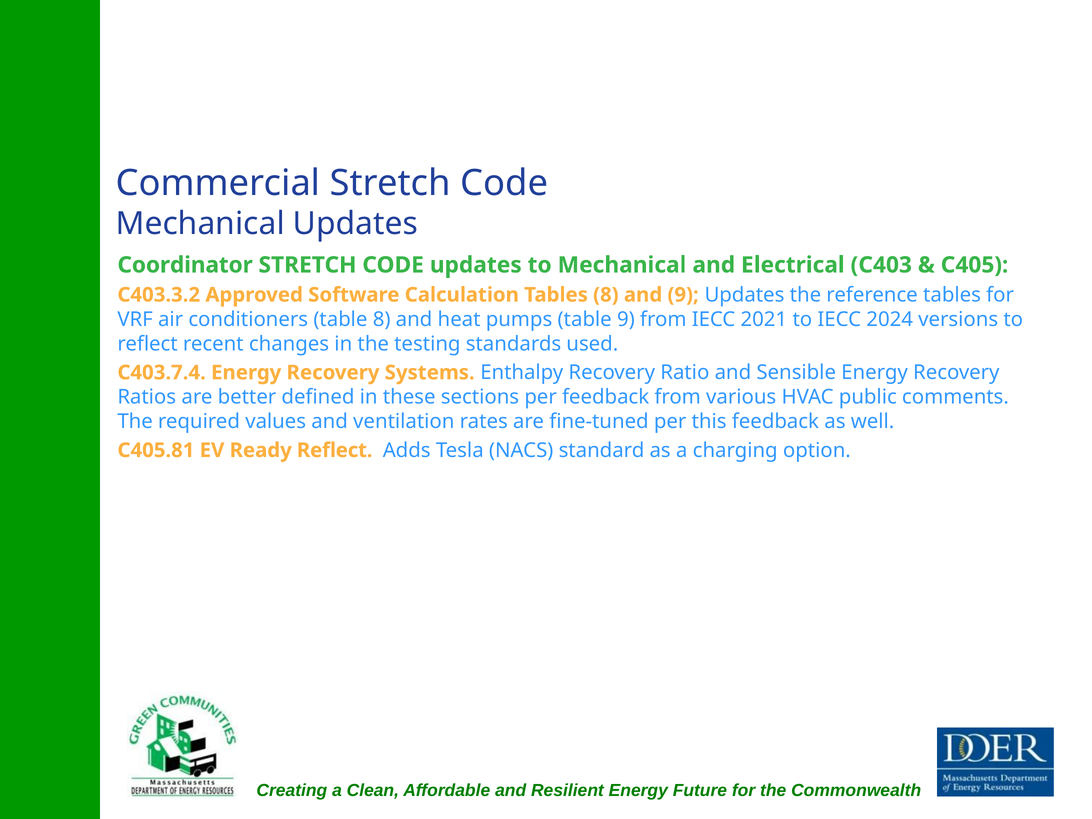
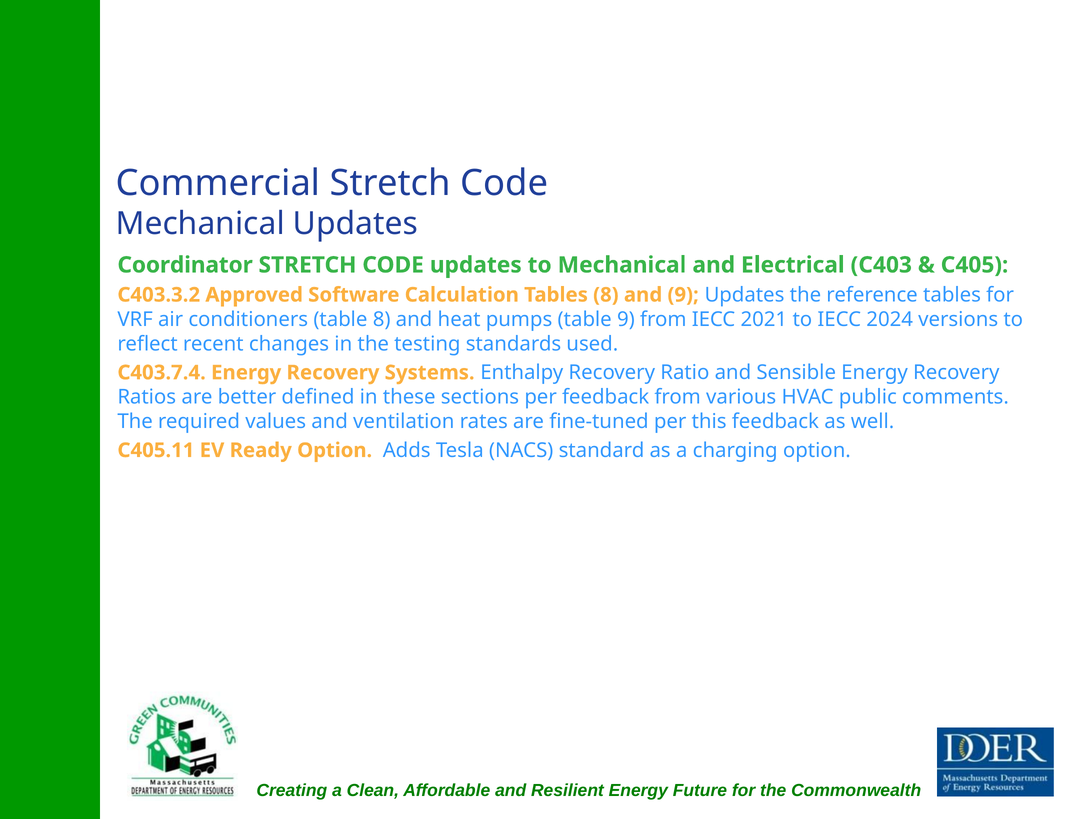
C405.81: C405.81 -> C405.11
Ready Reflect: Reflect -> Option
